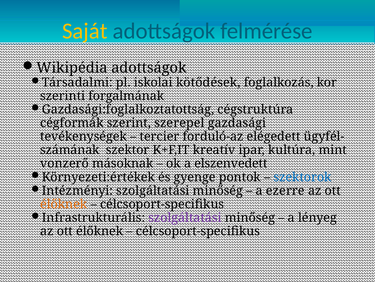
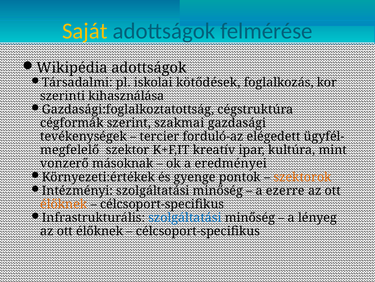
forgalmának: forgalmának -> kihasználása
szerepel: szerepel -> szakmai
számának: számának -> megfelelő
elszenvedett: elszenvedett -> eredményei
szektorok colour: blue -> orange
szolgáltatási at (185, 217) colour: purple -> blue
